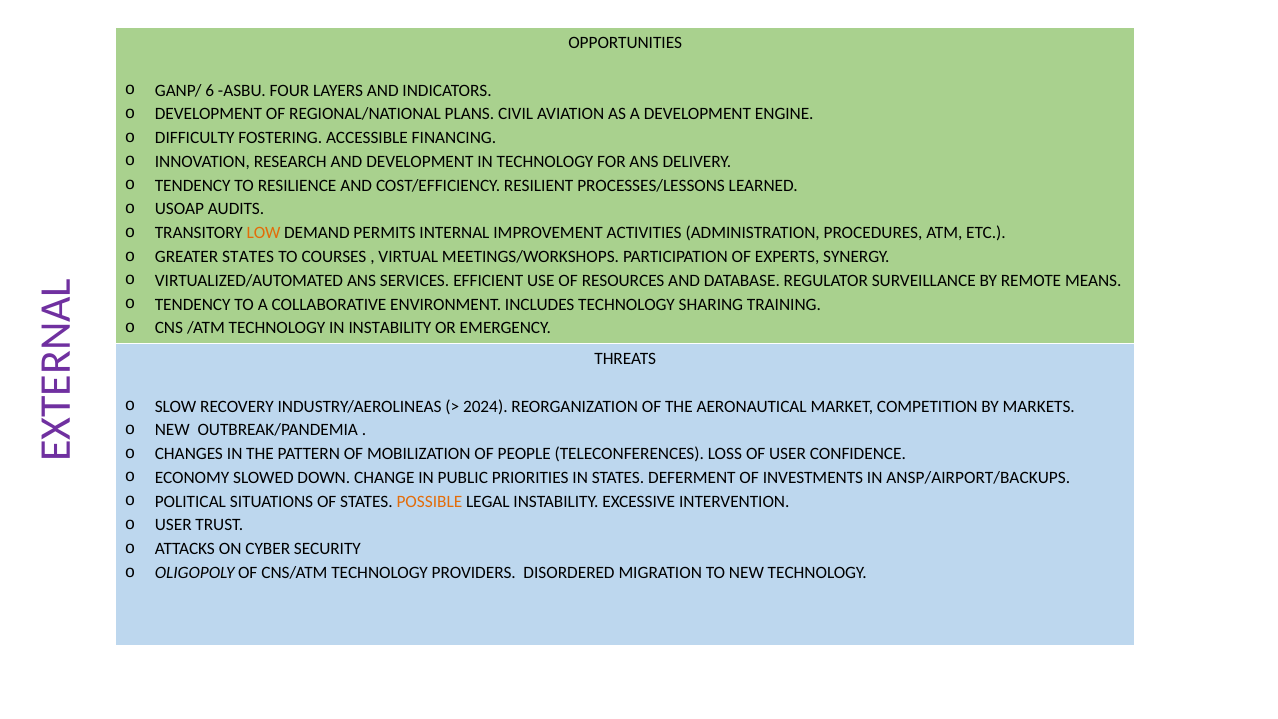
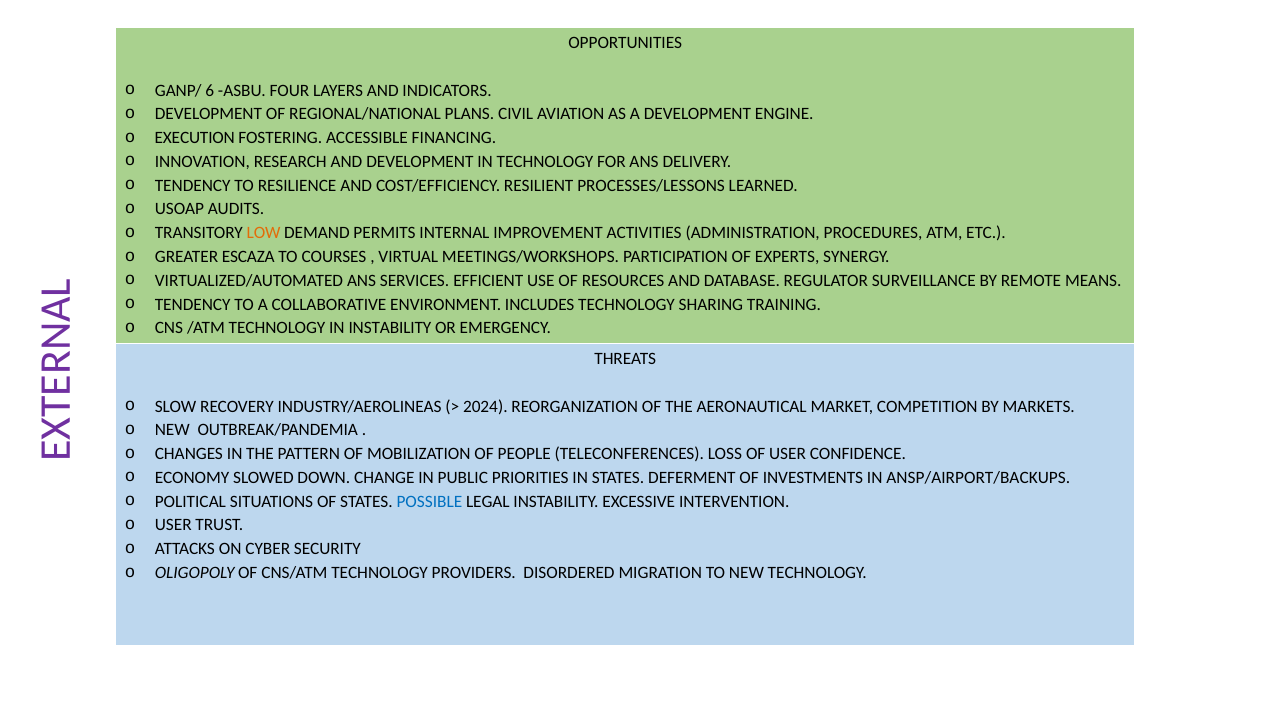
DIFFICULTY: DIFFICULTY -> EXECUTION
GREATER STATES: STATES -> ESCAZA
POSSIBLE colour: orange -> blue
